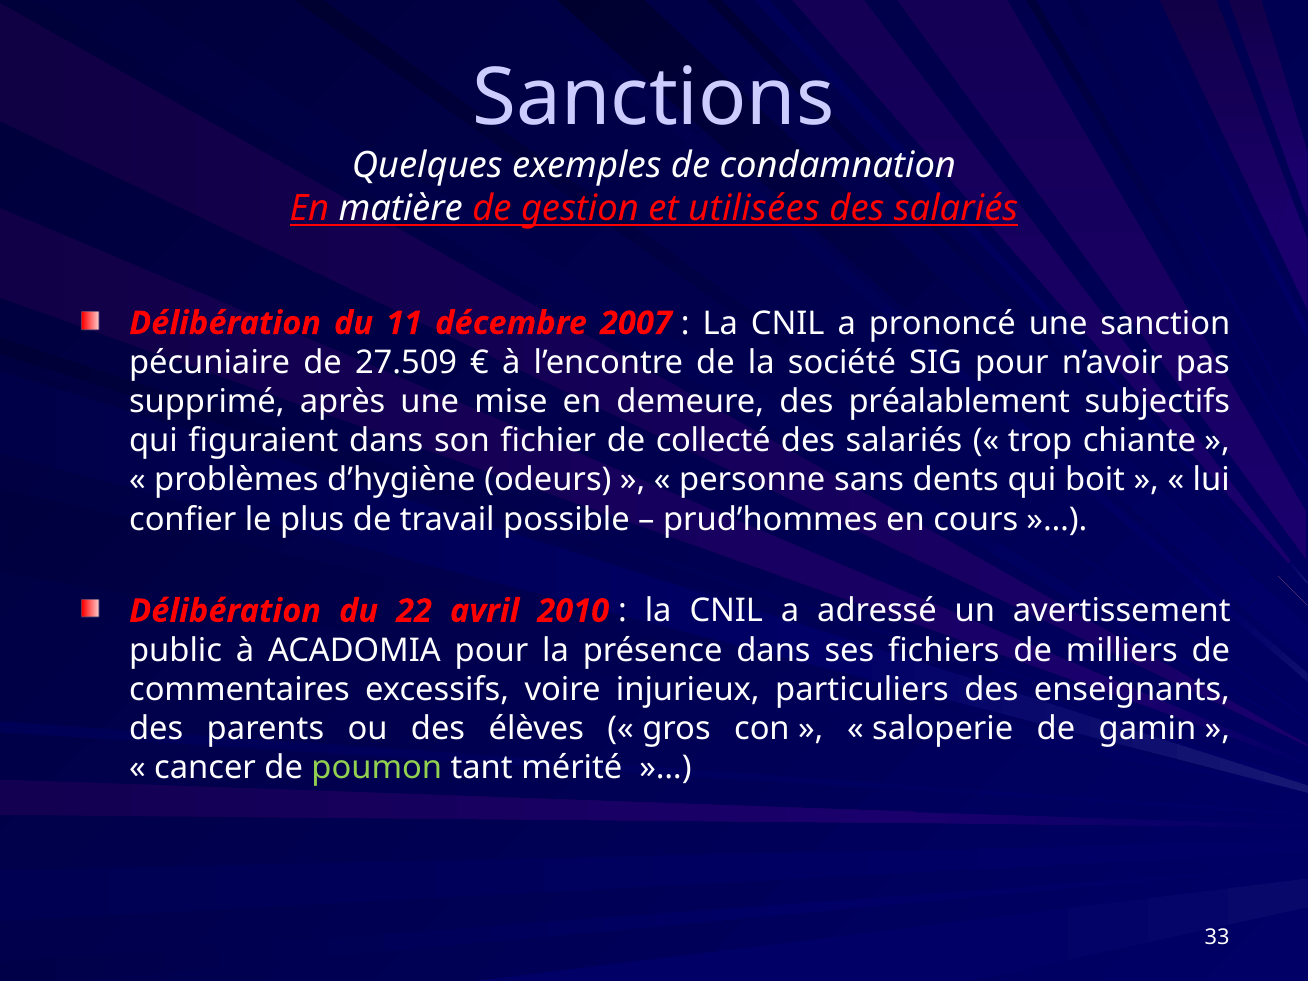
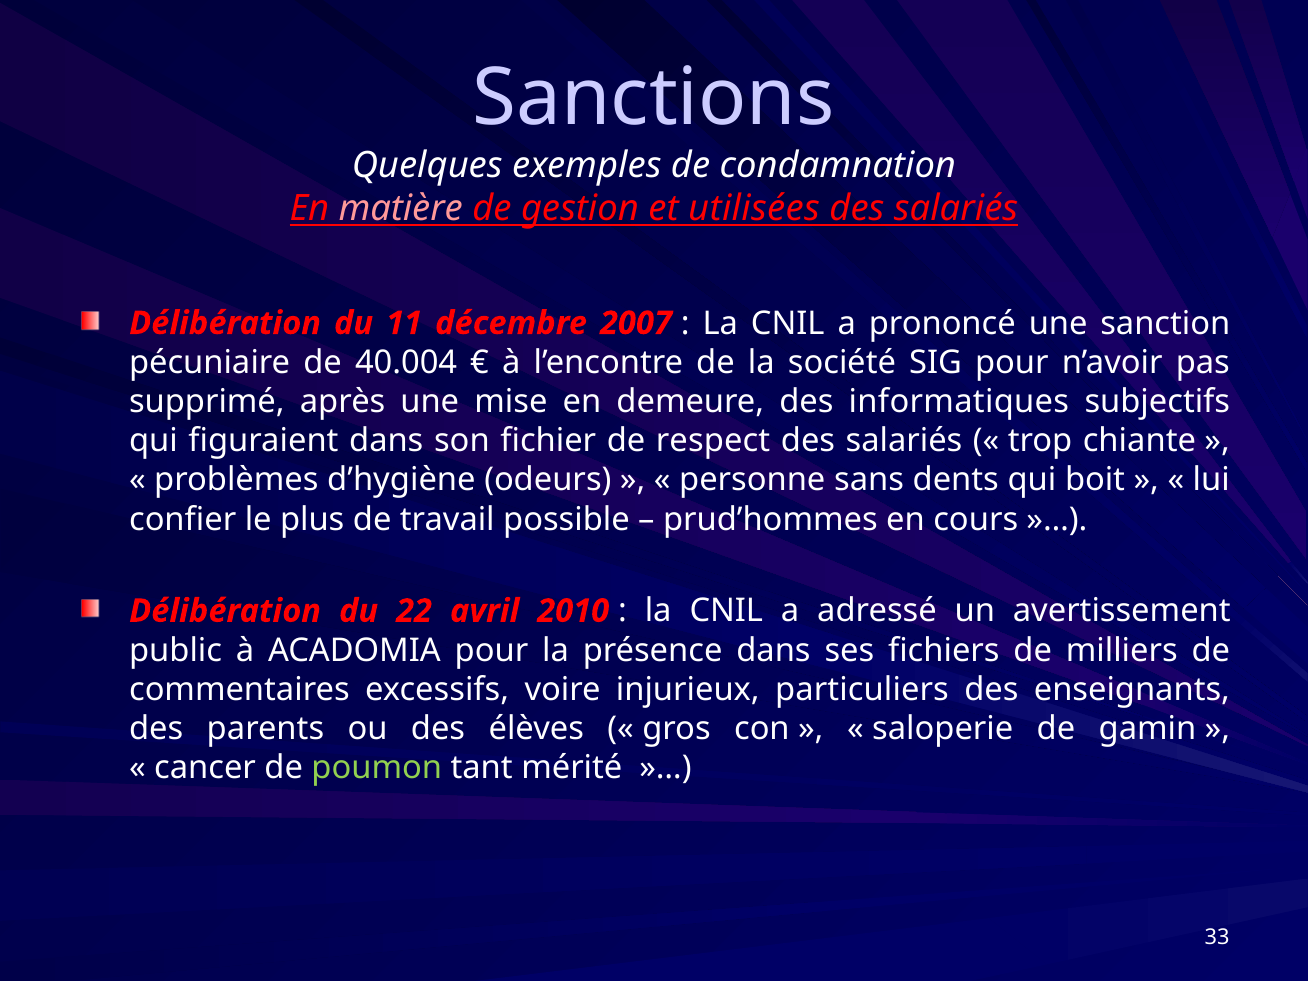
matière colour: white -> pink
27.509: 27.509 -> 40.004
préalablement: préalablement -> informatiques
collecté: collecté -> respect
